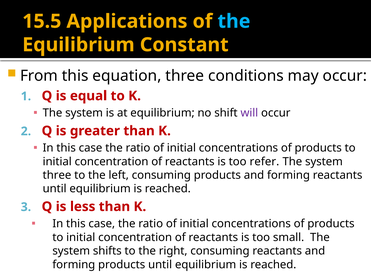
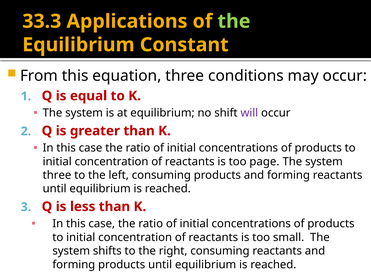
15.5: 15.5 -> 33.3
the at (234, 21) colour: light blue -> light green
refer: refer -> page
